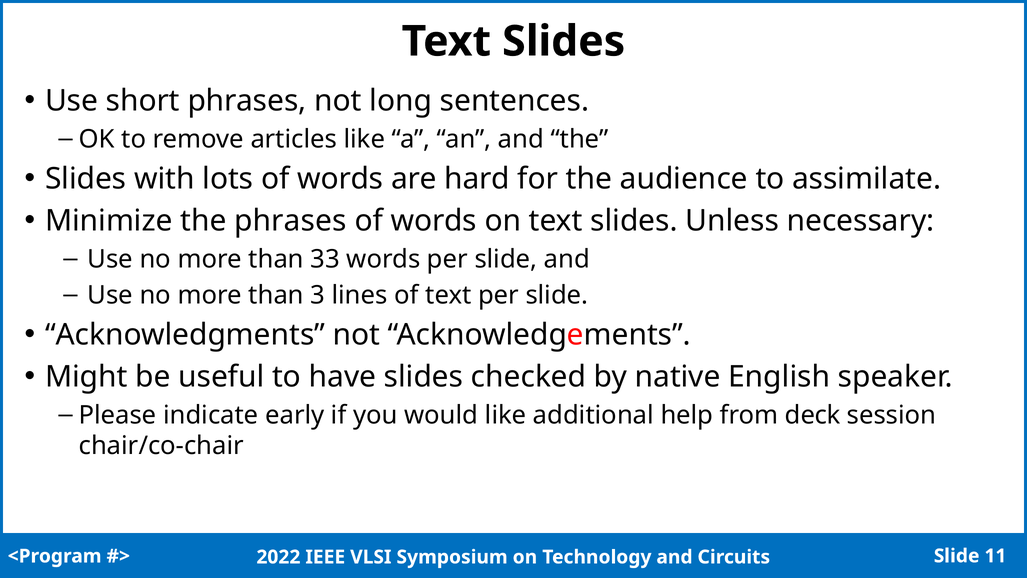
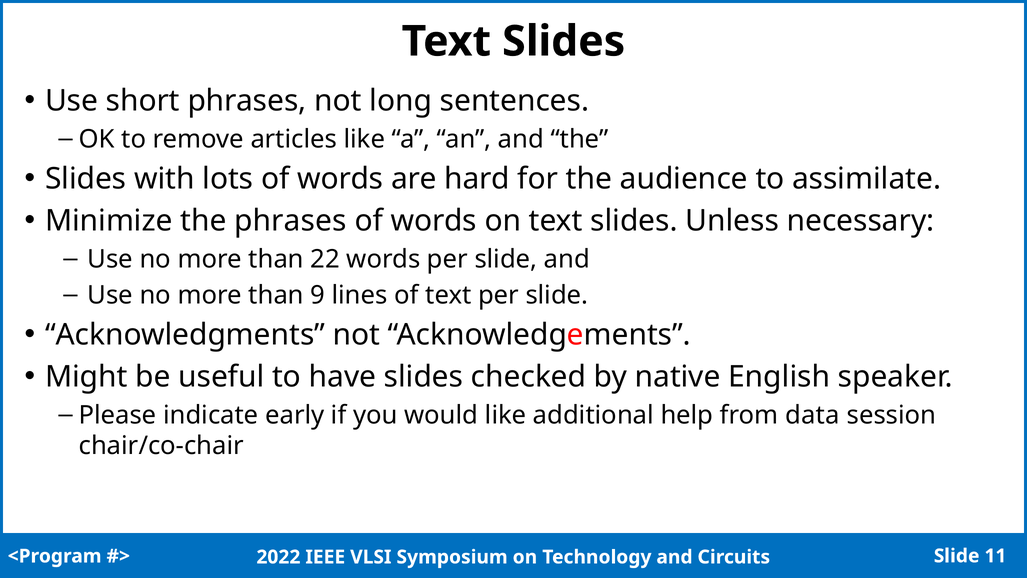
33: 33 -> 22
3: 3 -> 9
deck: deck -> data
